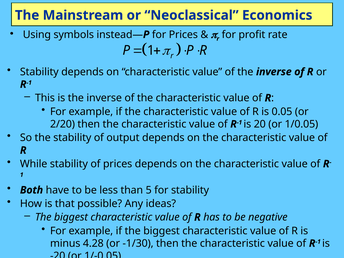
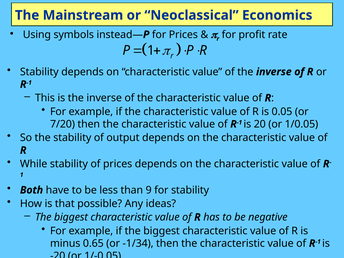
2/20: 2/20 -> 7/20
5: 5 -> 9
4.28: 4.28 -> 0.65
-1/30: -1/30 -> -1/34
